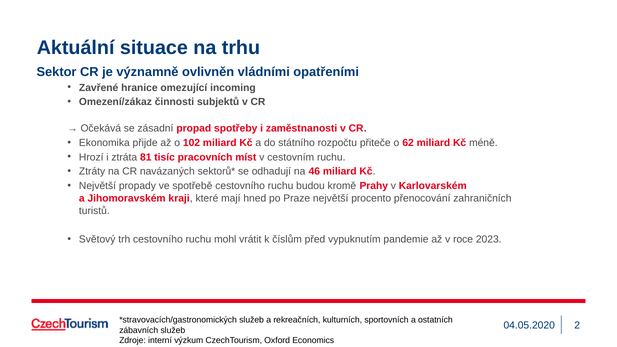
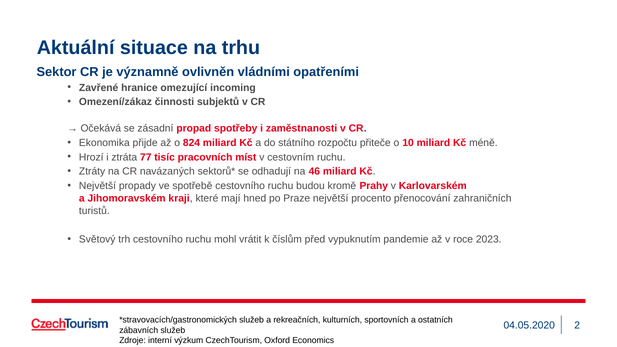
102: 102 -> 824
62: 62 -> 10
81: 81 -> 77
